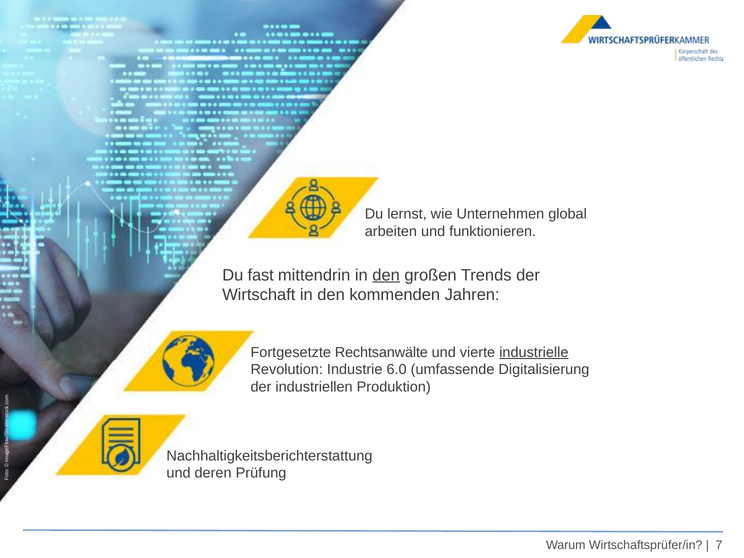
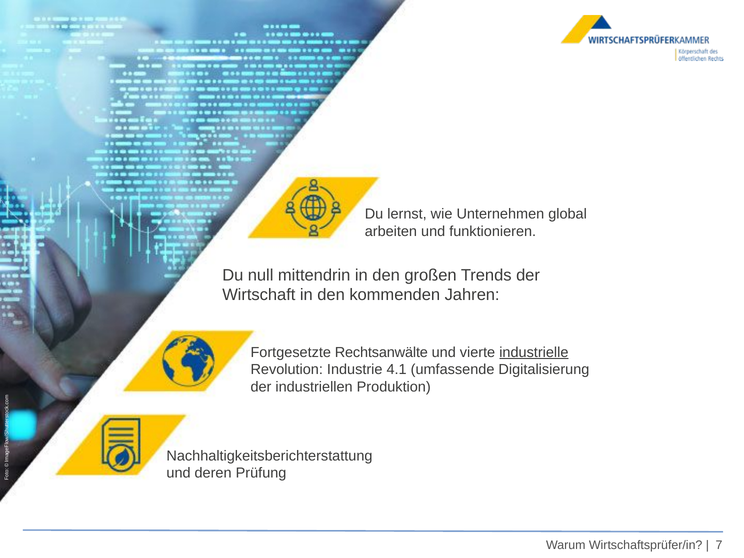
fast: fast -> null
den at (386, 275) underline: present -> none
6.0: 6.0 -> 4.1
